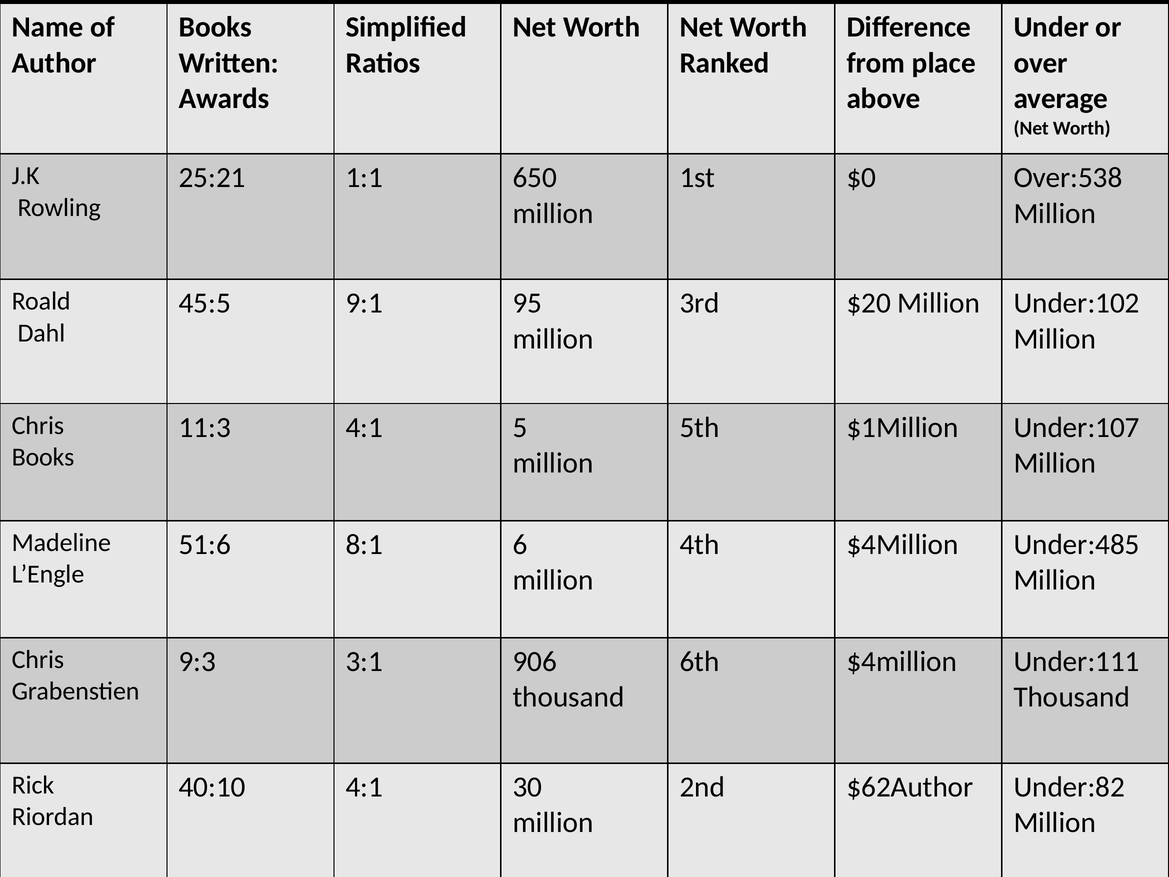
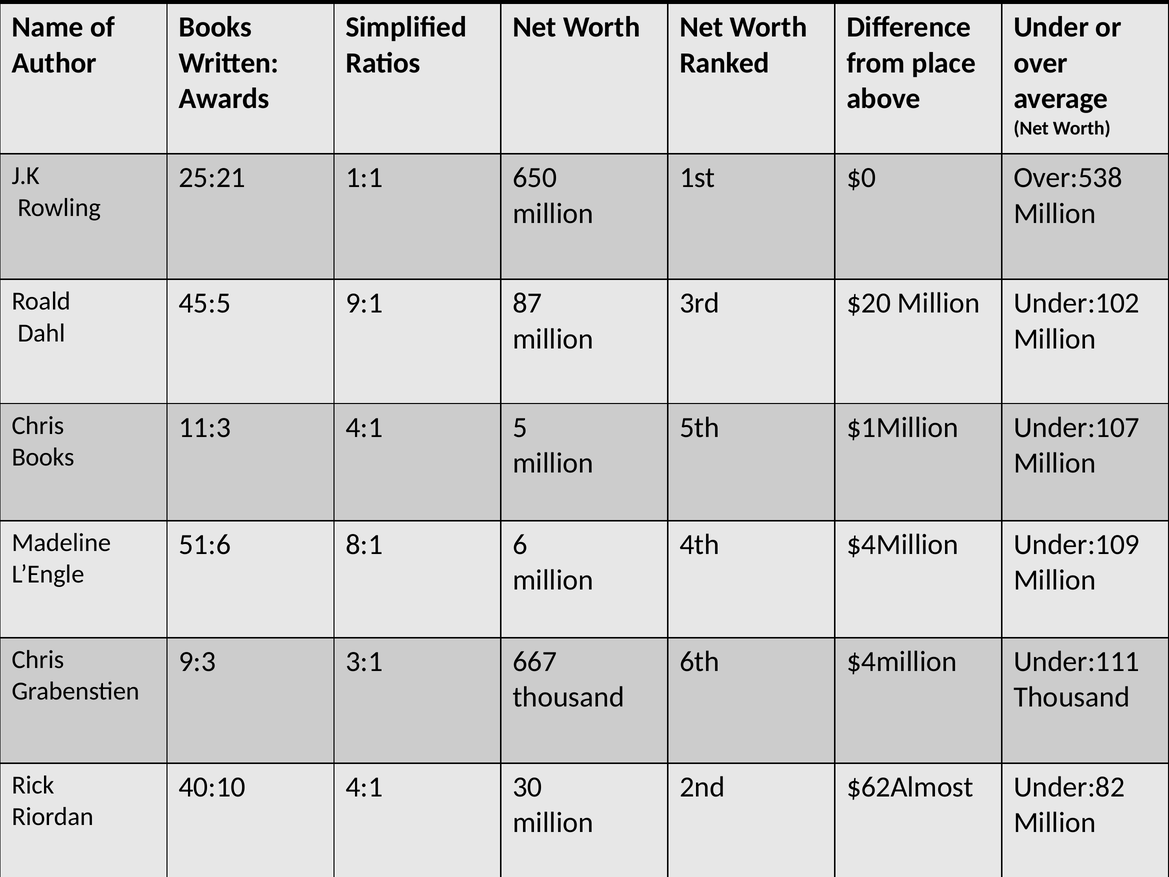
95: 95 -> 87
Under:485: Under:485 -> Under:109
906: 906 -> 667
$62Author: $62Author -> $62Almost
